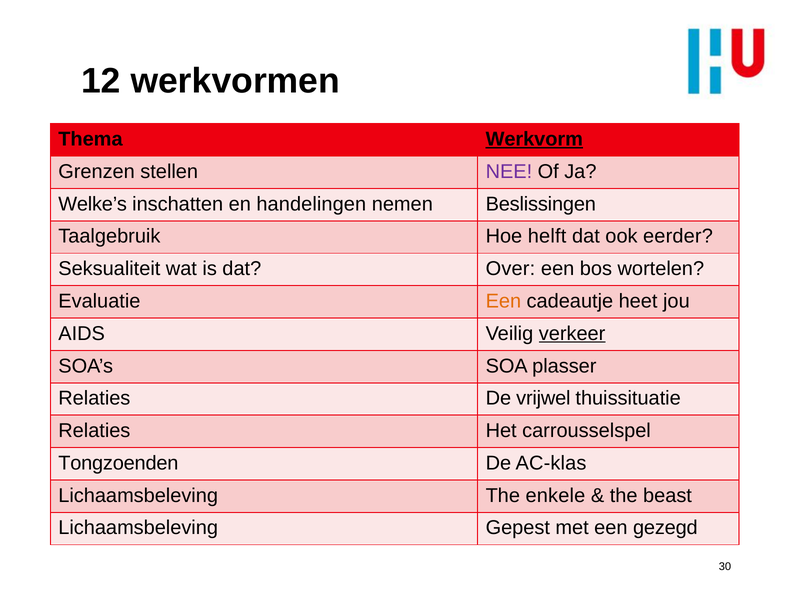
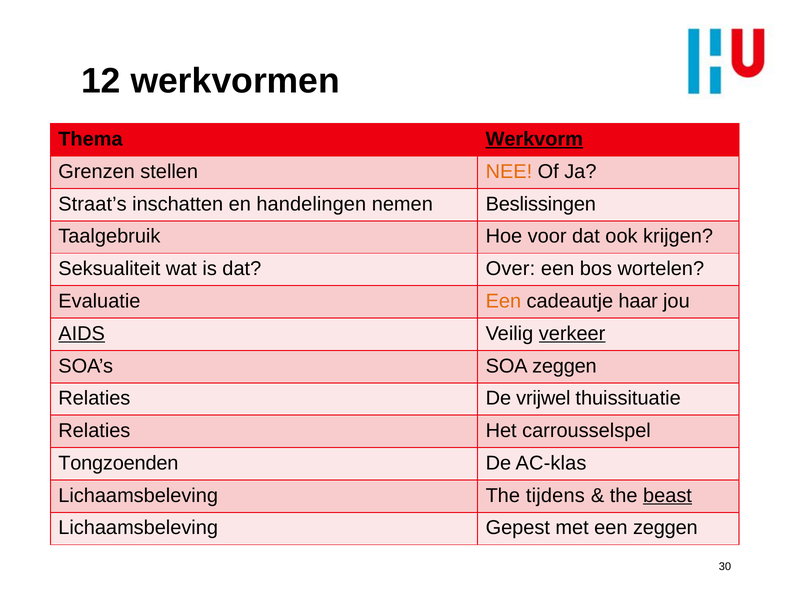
NEE colour: purple -> orange
Welke’s: Welke’s -> Straat’s
helft: helft -> voor
eerder: eerder -> krijgen
heet: heet -> haar
AIDS underline: none -> present
SOA plasser: plasser -> zeggen
enkele: enkele -> tijdens
beast underline: none -> present
een gezegd: gezegd -> zeggen
